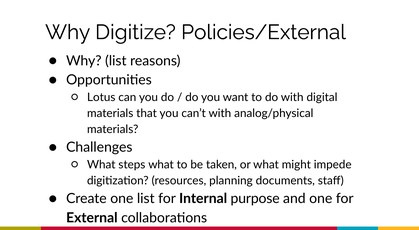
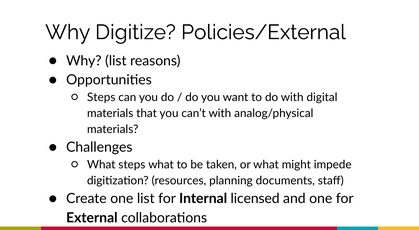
Lotus at (101, 97): Lotus -> Steps
purpose: purpose -> licensed
